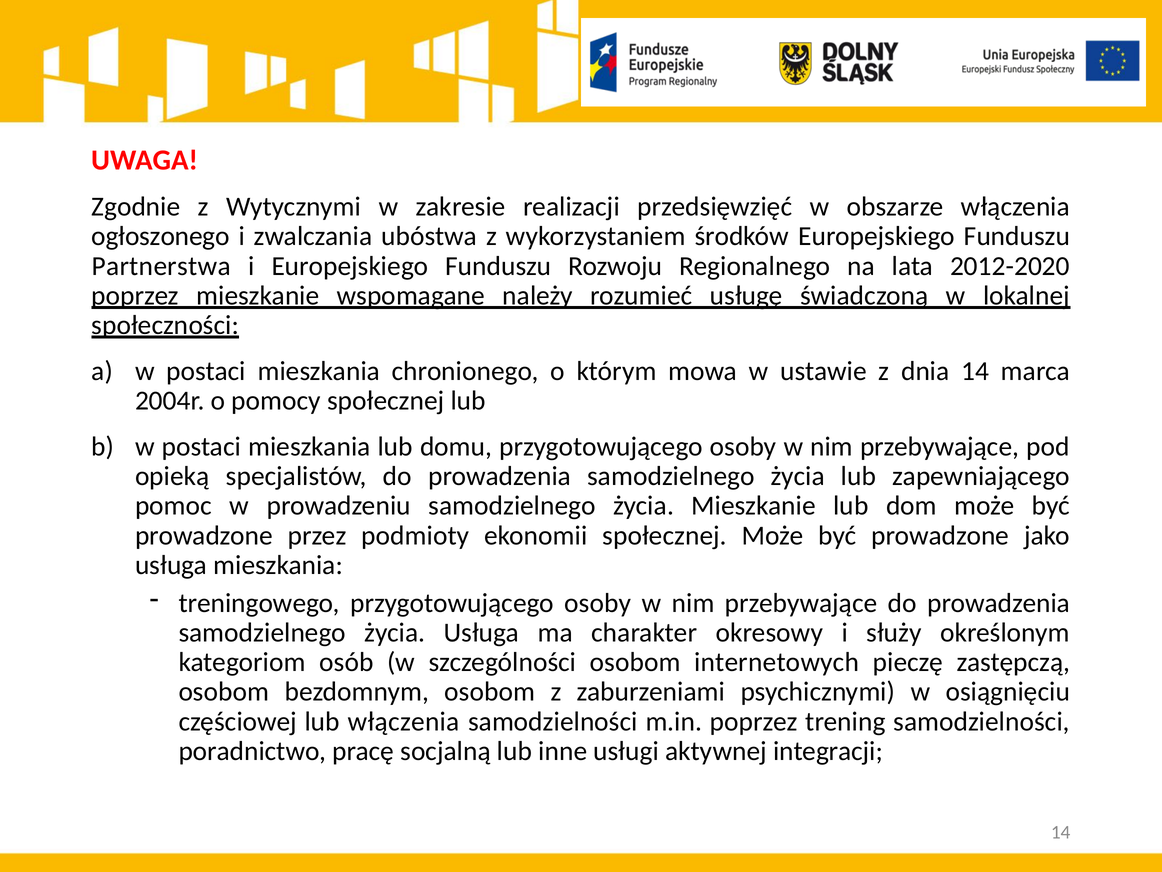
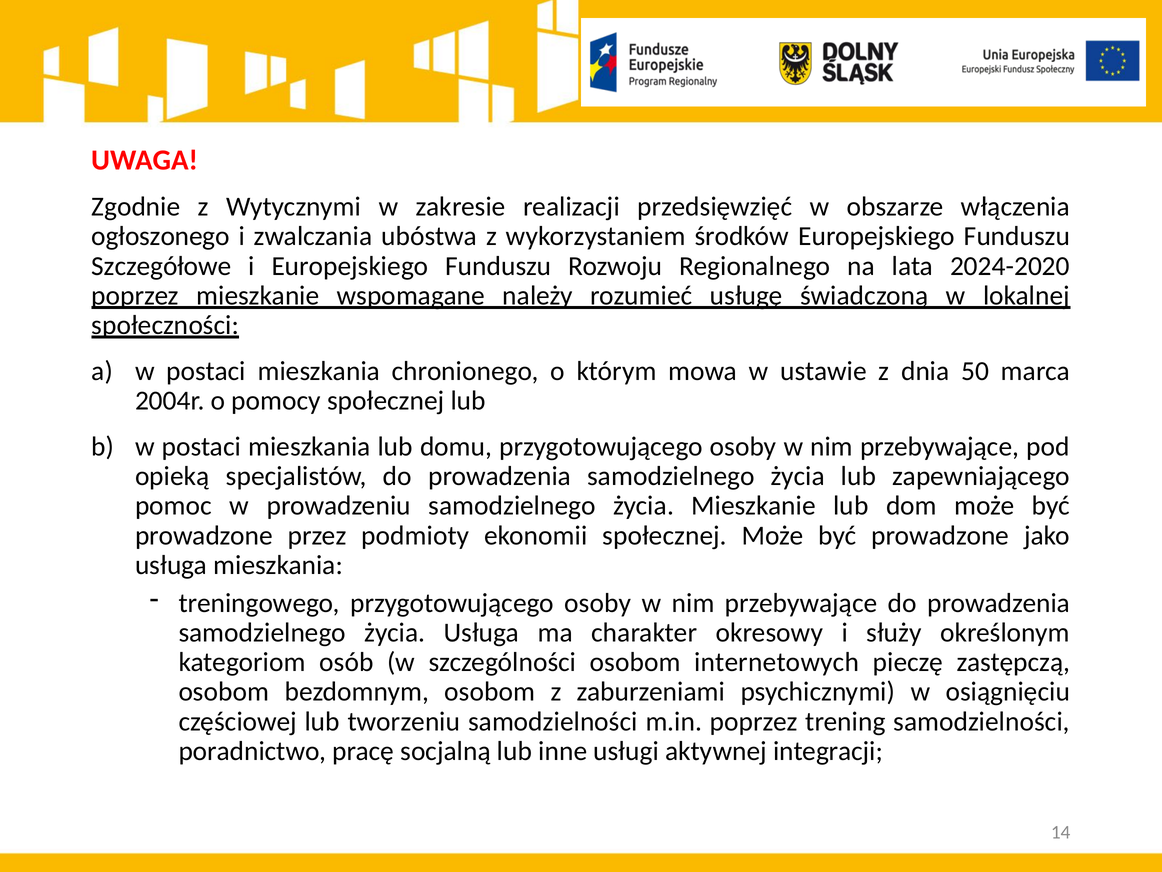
Partnerstwa: Partnerstwa -> Szczegółowe
2012-2020: 2012-2020 -> 2024-2020
dnia 14: 14 -> 50
lub włączenia: włączenia -> tworzeniu
